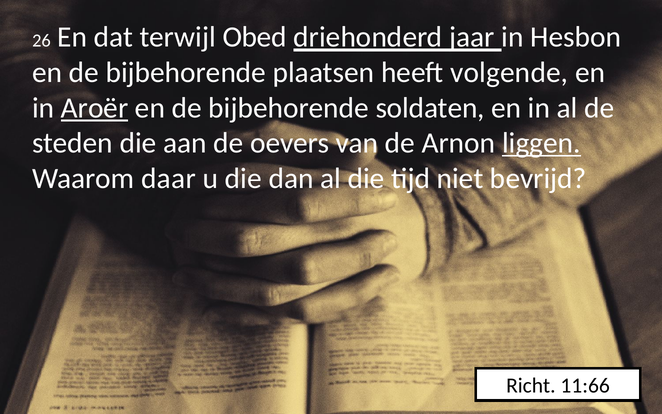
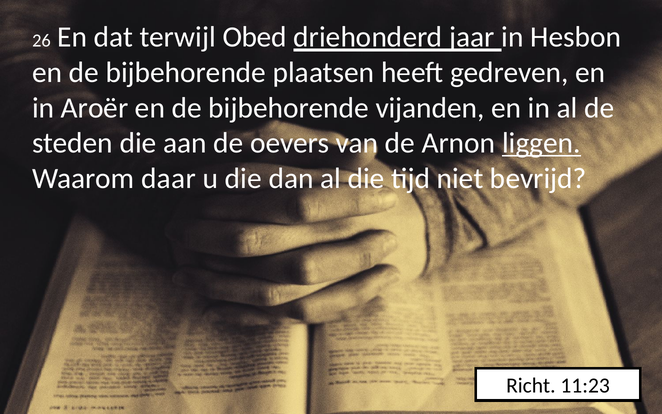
volgende: volgende -> gedreven
Aroër underline: present -> none
soldaten: soldaten -> vijanden
11:66: 11:66 -> 11:23
